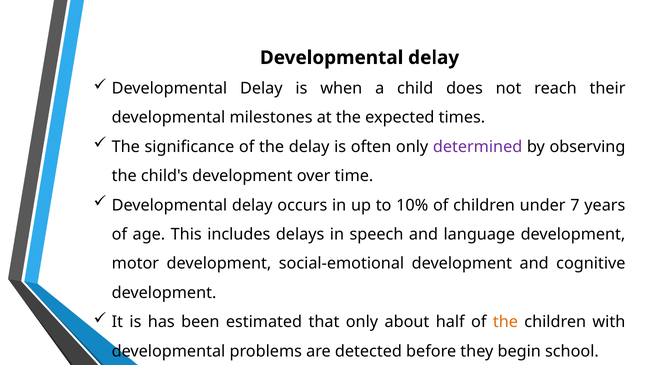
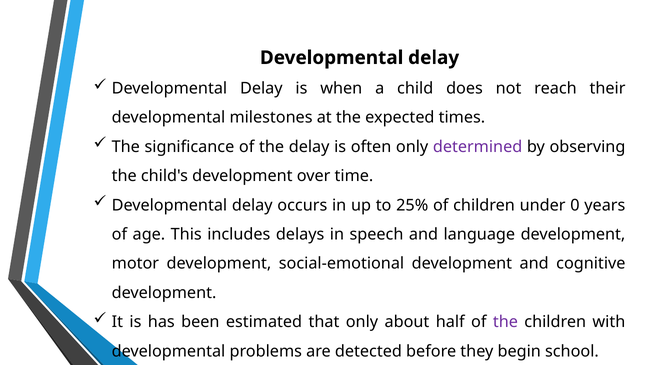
10%: 10% -> 25%
7: 7 -> 0
the at (505, 322) colour: orange -> purple
